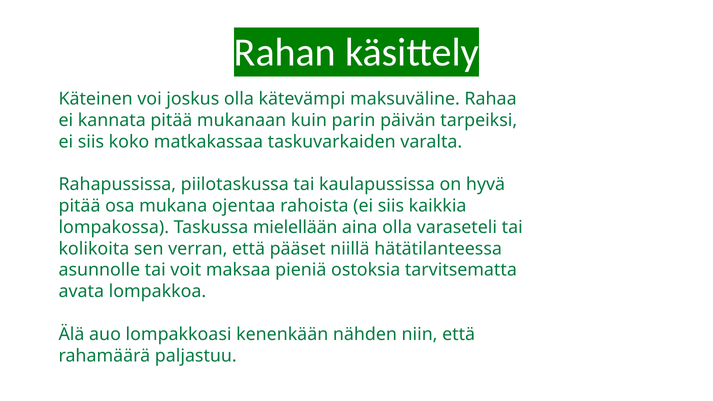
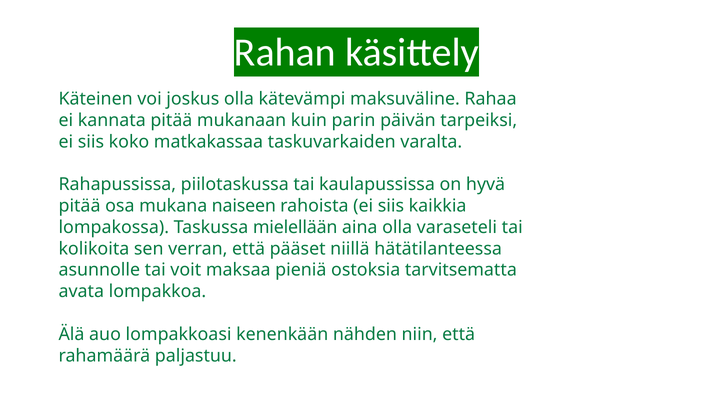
ojentaa: ojentaa -> naiseen
